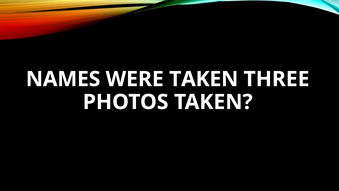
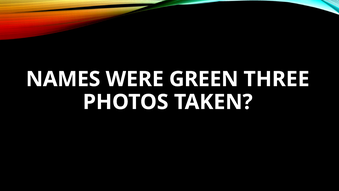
WERE TAKEN: TAKEN -> GREEN
